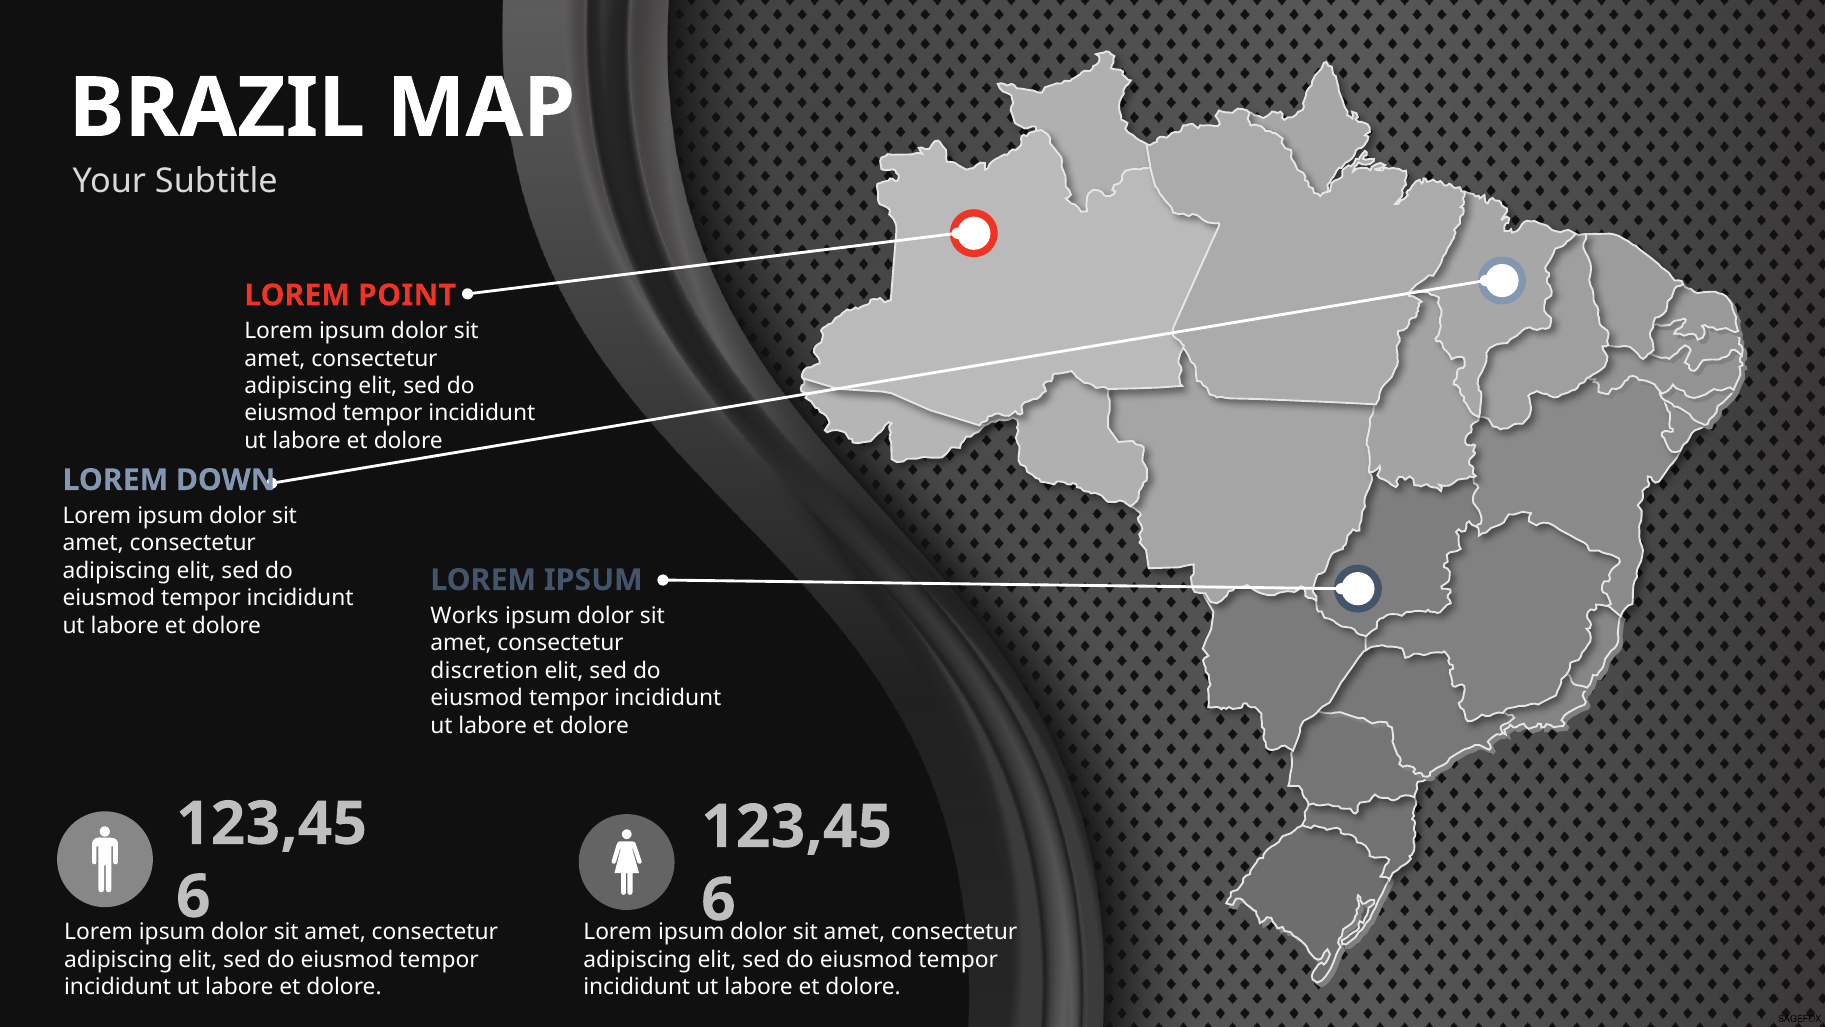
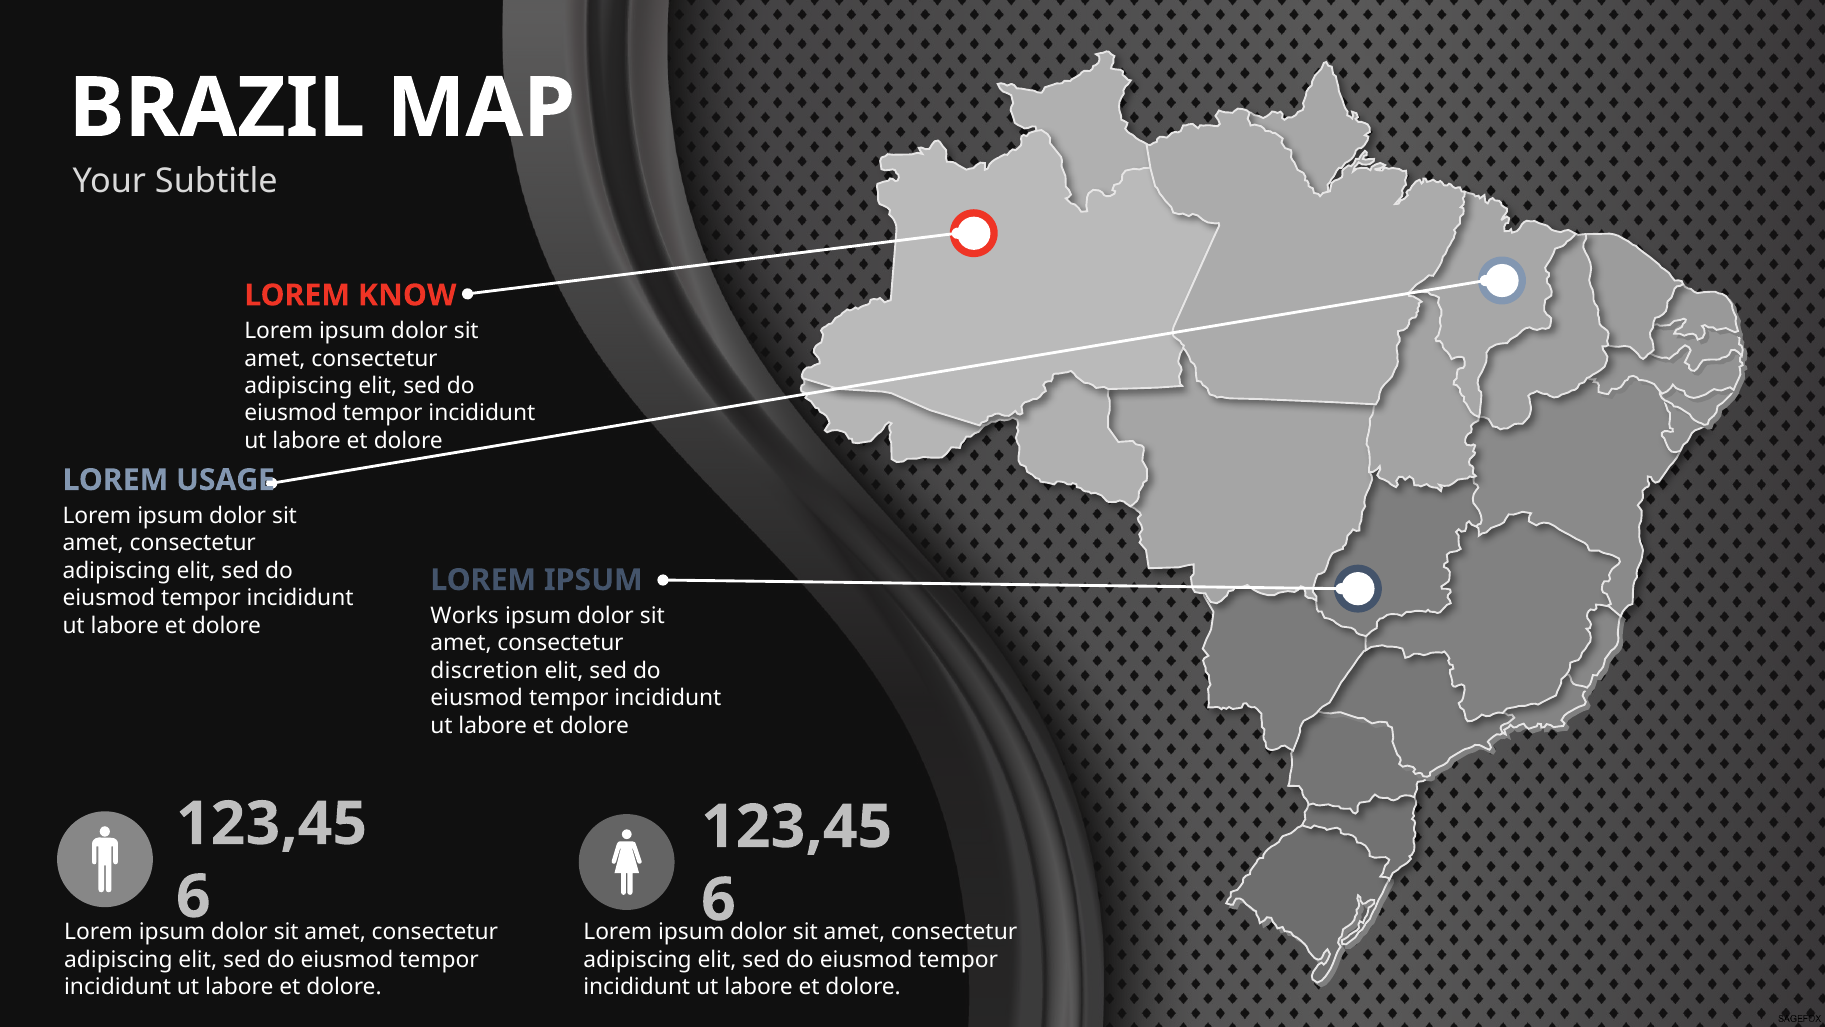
POINT: POINT -> KNOW
DOWN: DOWN -> USAGE
